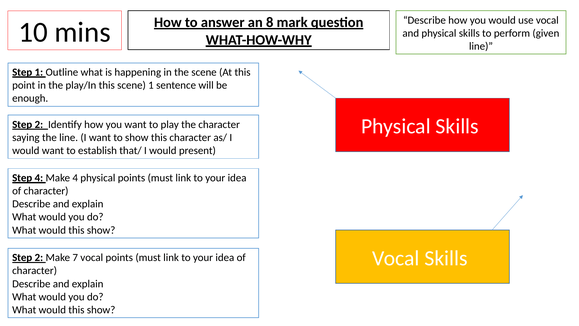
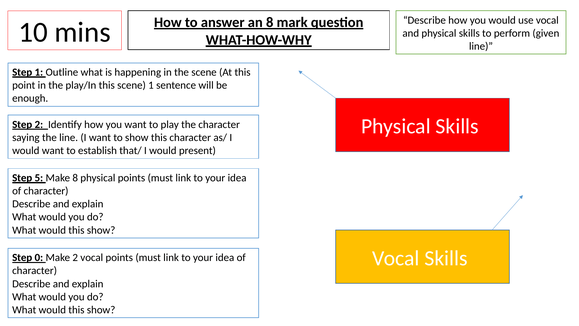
Step 4: 4 -> 5
Make 4: 4 -> 8
2 at (39, 257): 2 -> 0
Make 7: 7 -> 2
